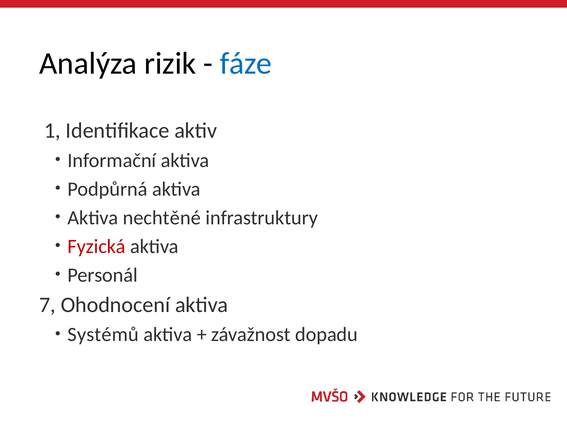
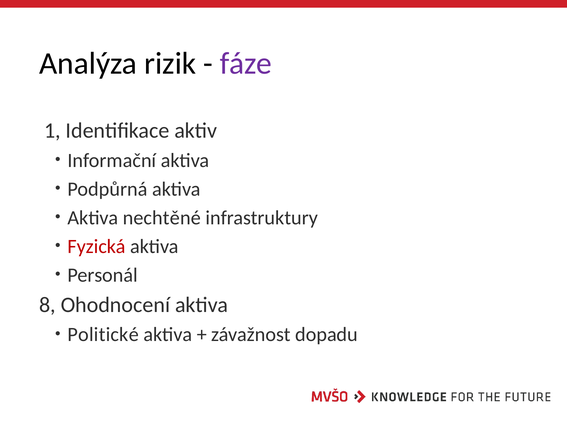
fáze colour: blue -> purple
7: 7 -> 8
Systémů: Systémů -> Politické
